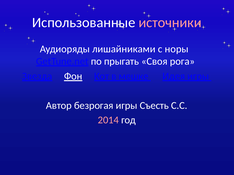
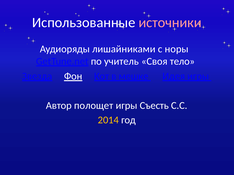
прыгать: прыгать -> учитель
рога: рога -> тело
безрогая: безрогая -> полощет
2014 colour: pink -> yellow
